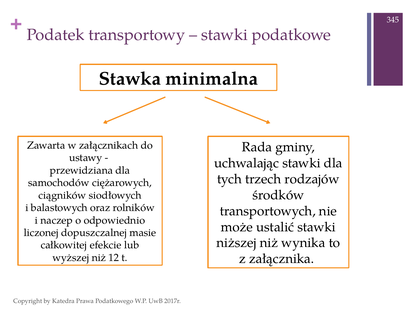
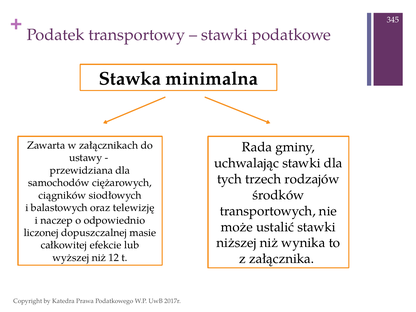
rolników: rolników -> telewizję
